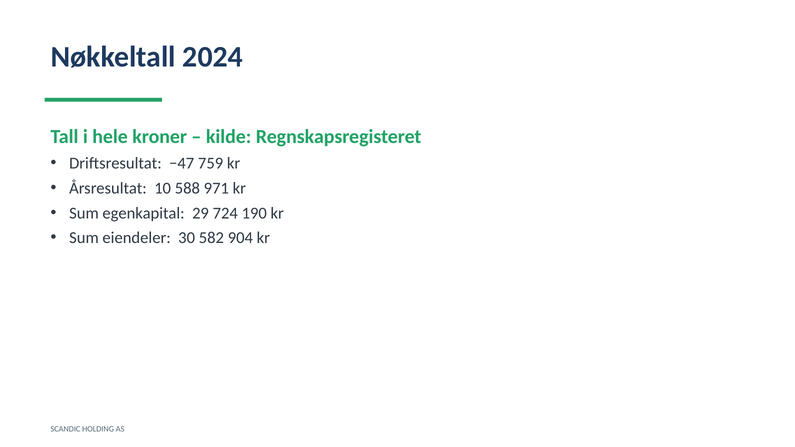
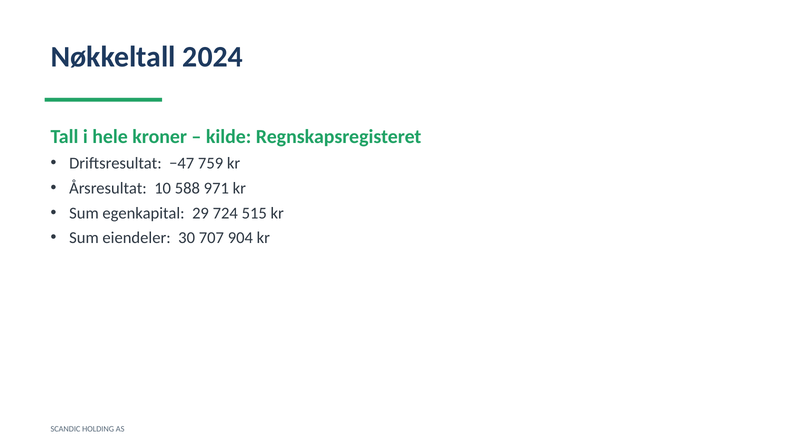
190: 190 -> 515
582: 582 -> 707
